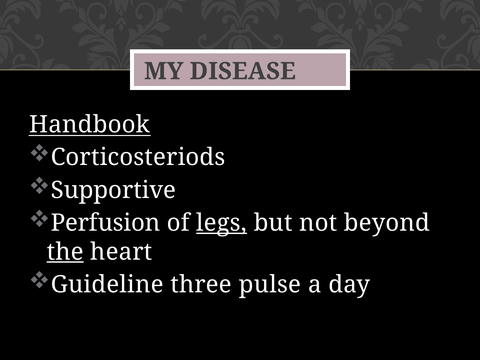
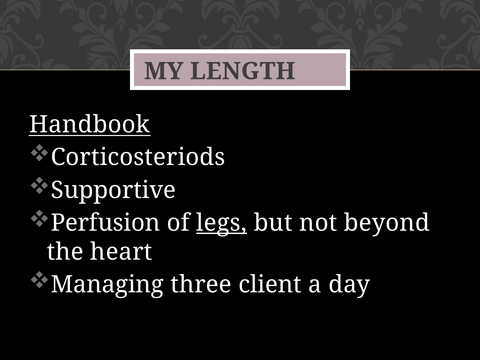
DISEASE: DISEASE -> LENGTH
the underline: present -> none
Guideline: Guideline -> Managing
pulse: pulse -> client
